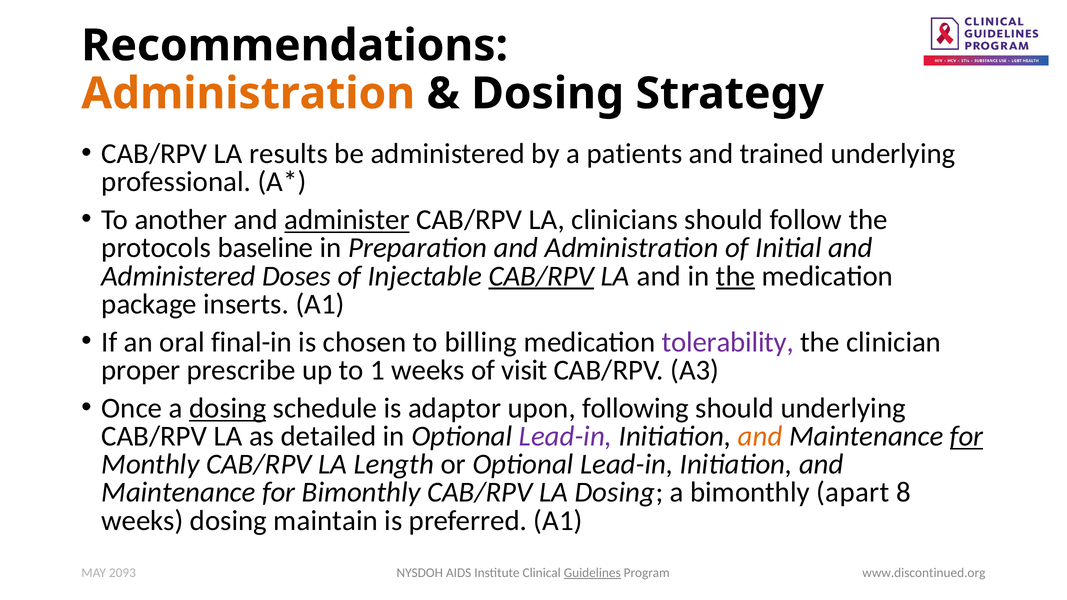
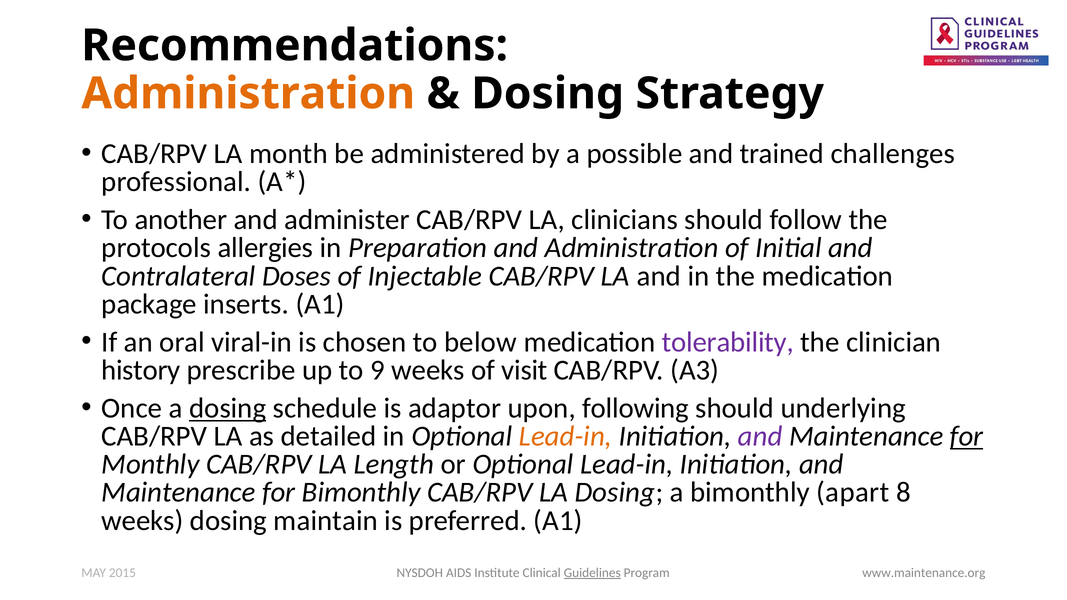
results: results -> month
patients: patients -> possible
trained underlying: underlying -> challenges
administer underline: present -> none
baseline: baseline -> allergies
Administered at (178, 276): Administered -> Contralateral
CAB/RPV at (541, 276) underline: present -> none
the at (735, 276) underline: present -> none
final-in: final-in -> viral-in
billing: billing -> below
proper: proper -> history
1: 1 -> 9
Lead-in at (566, 436) colour: purple -> orange
and at (760, 436) colour: orange -> purple
2093: 2093 -> 2015
www.discontinued.org: www.discontinued.org -> www.maintenance.org
